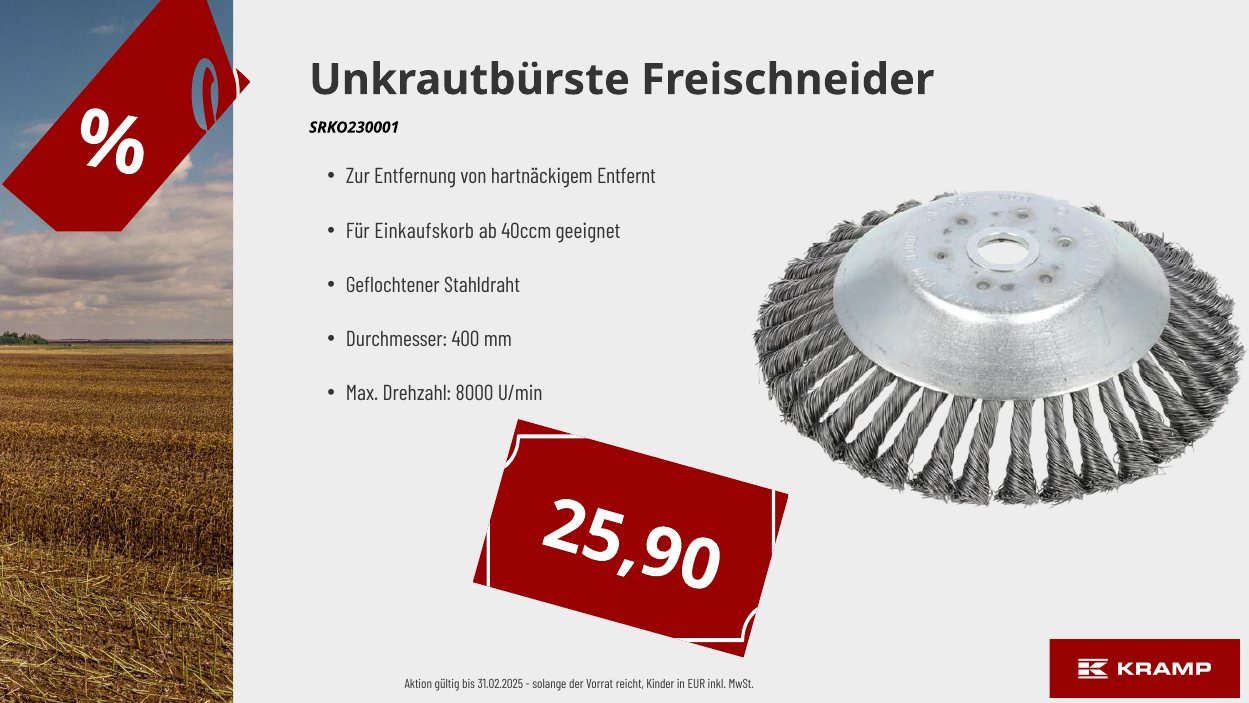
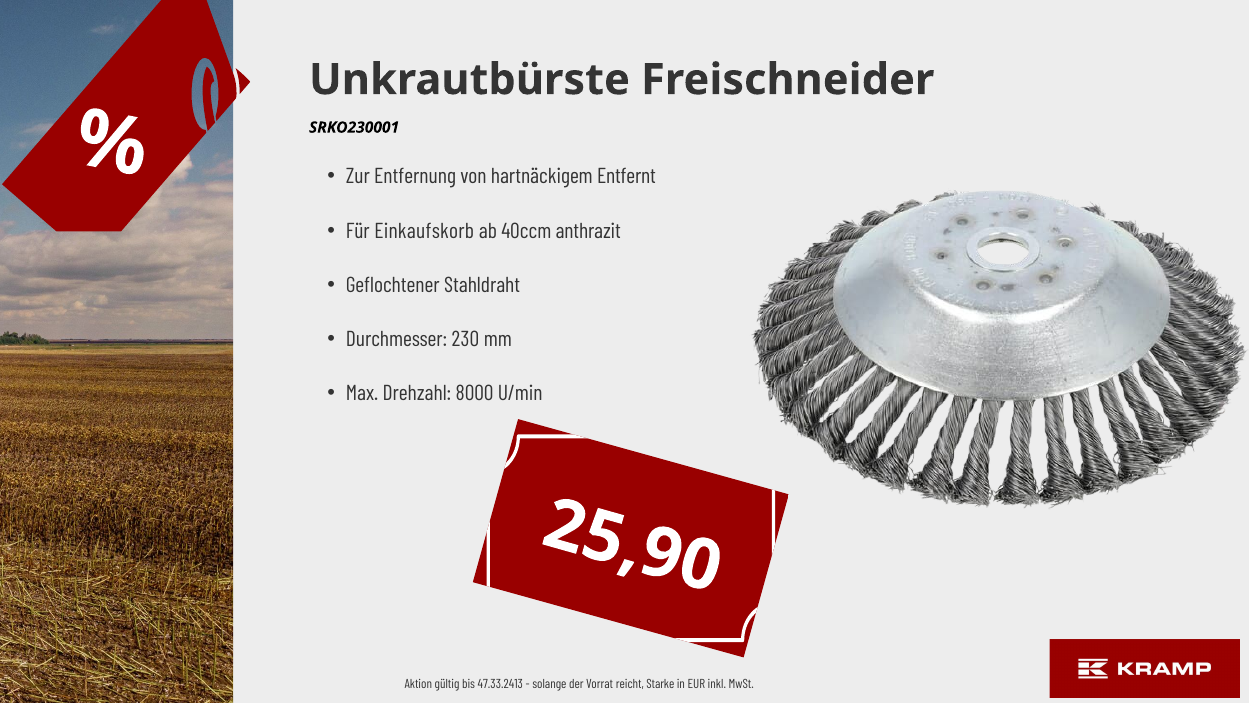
geeignet: geeignet -> anthrazit
400: 400 -> 230
31.02.2025: 31.02.2025 -> 47.33.2413
Kinder: Kinder -> Starke
